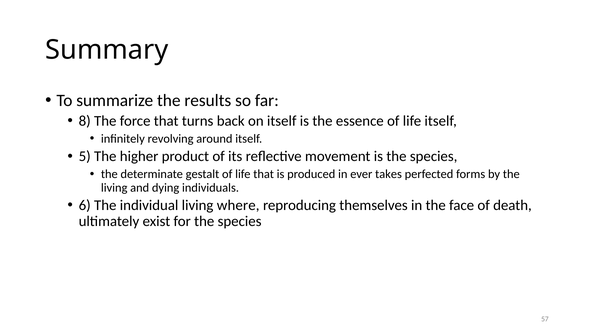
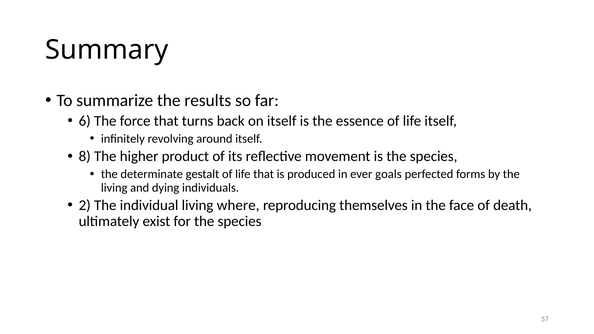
8: 8 -> 6
5: 5 -> 8
takes: takes -> goals
6: 6 -> 2
